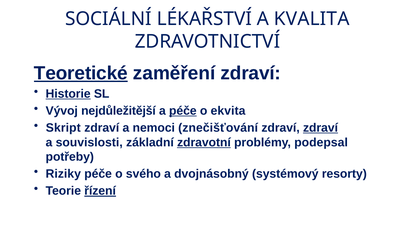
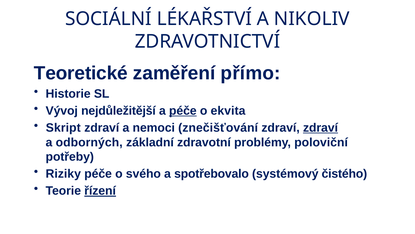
KVALITA: KVALITA -> NIKOLIV
Teoretické underline: present -> none
zaměření zdraví: zdraví -> přímo
Historie underline: present -> none
souvislosti: souvislosti -> odborných
zdravotní underline: present -> none
podepsal: podepsal -> poloviční
dvojnásobný: dvojnásobný -> spotřebovalo
resorty: resorty -> čistého
